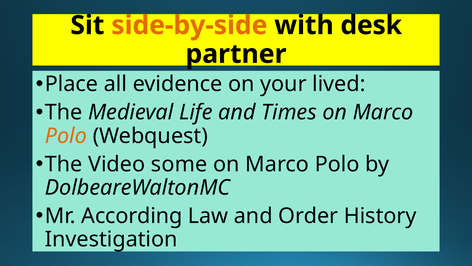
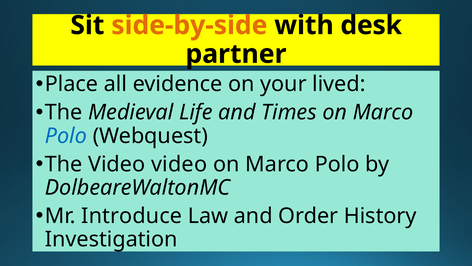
Polo at (66, 136) colour: orange -> blue
Video some: some -> video
According: According -> Introduce
